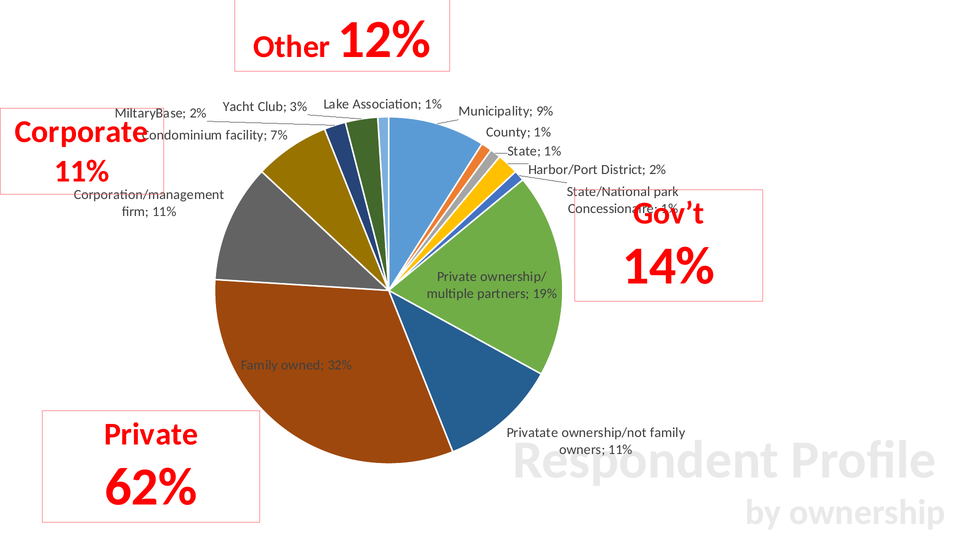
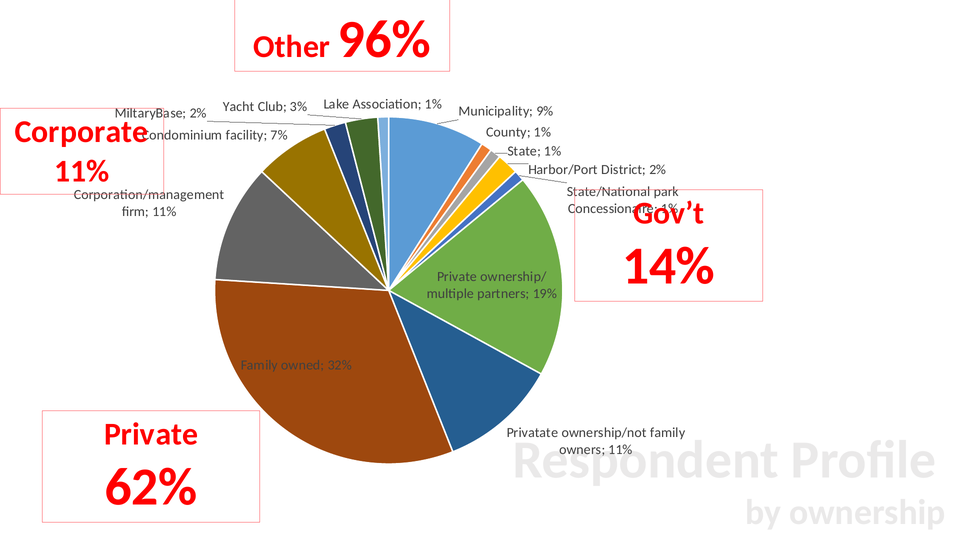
12%: 12% -> 96%
